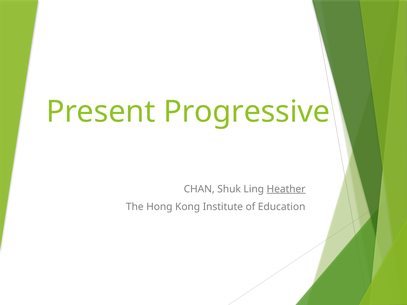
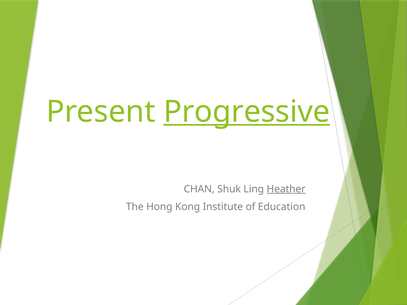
Progressive underline: none -> present
